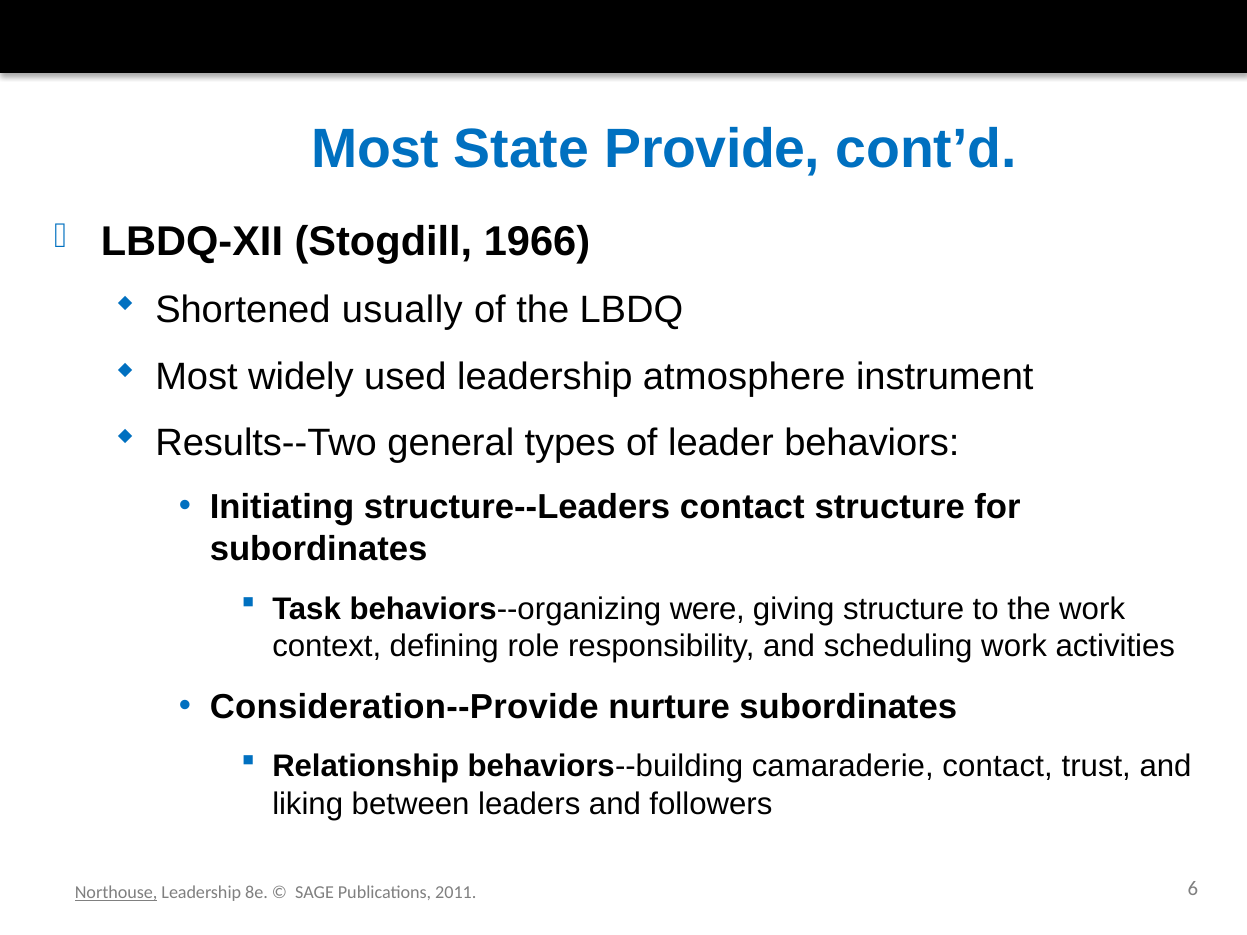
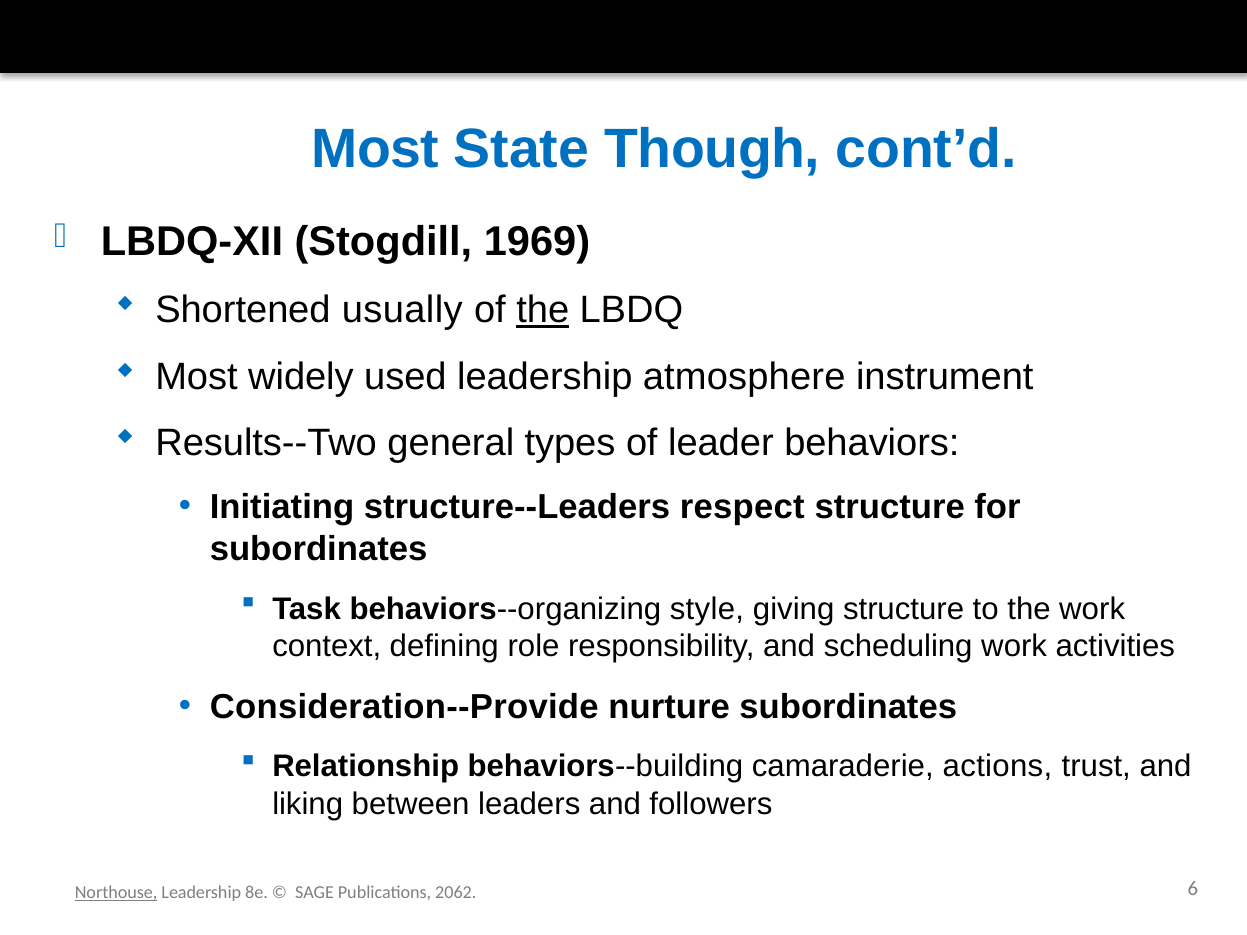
Provide: Provide -> Though
1966: 1966 -> 1969
the at (543, 310) underline: none -> present
structure--Leaders contact: contact -> respect
were: were -> style
camaraderie contact: contact -> actions
2011: 2011 -> 2062
